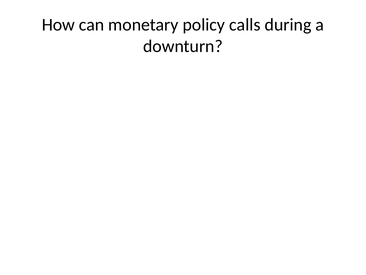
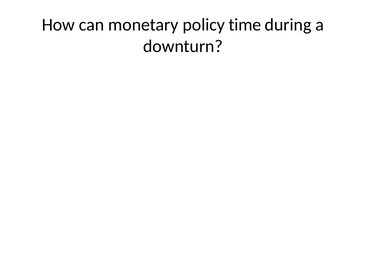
calls: calls -> time
